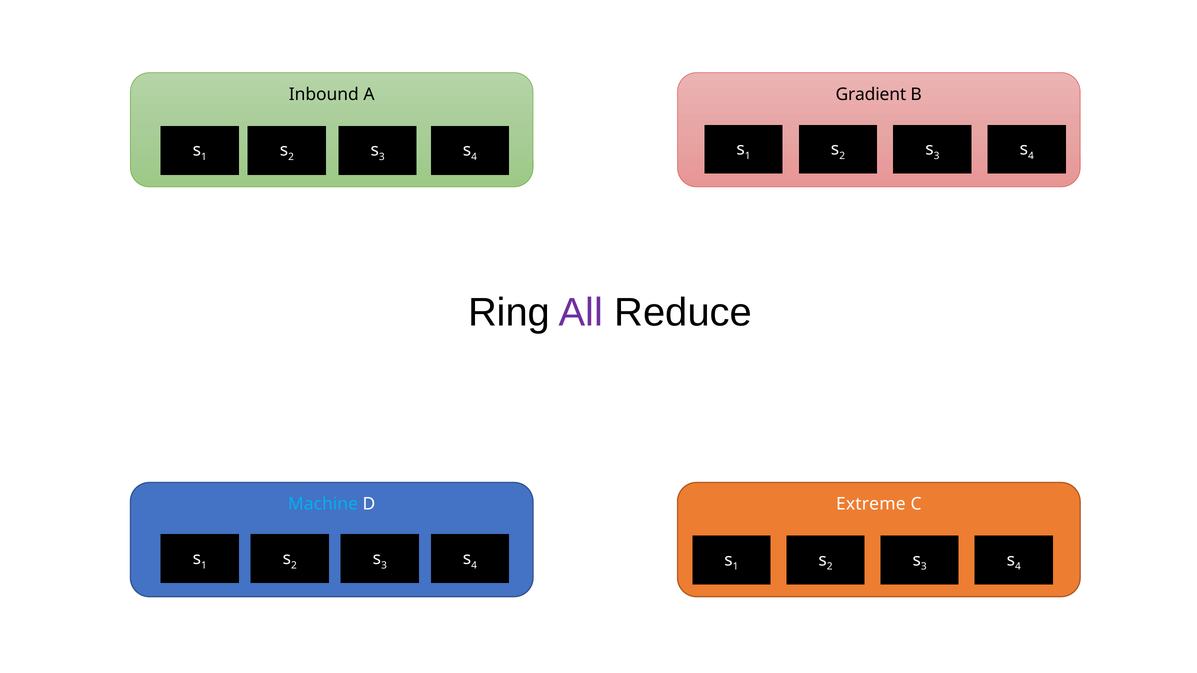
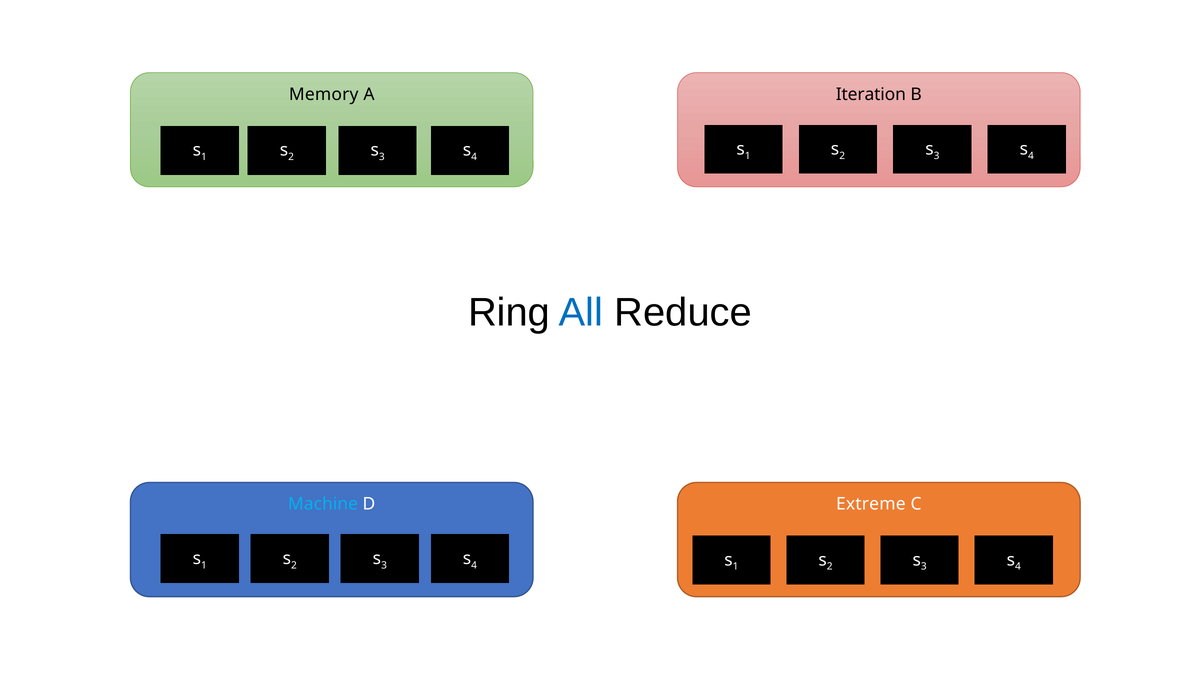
Inbound: Inbound -> Memory
Gradient: Gradient -> Iteration
All colour: purple -> blue
